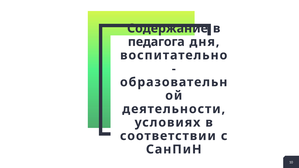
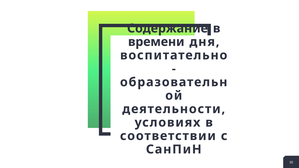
педагога: педагога -> времени
